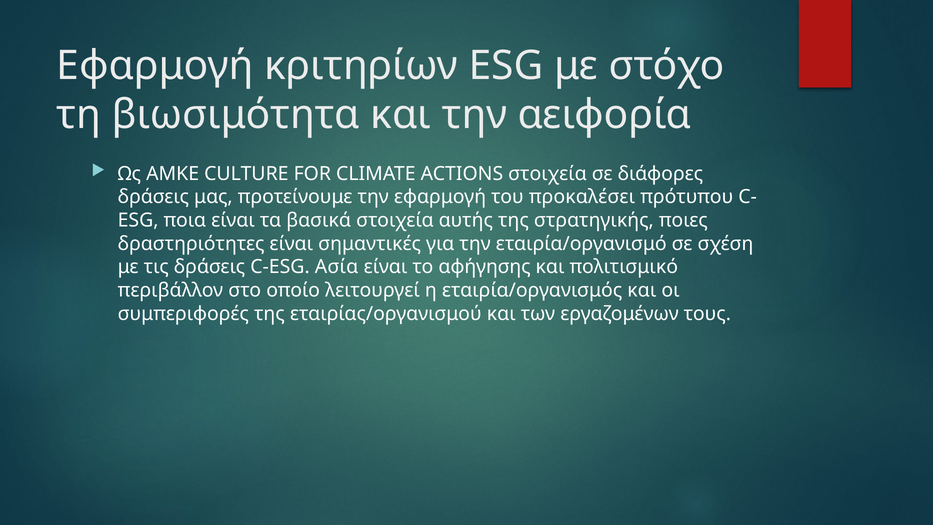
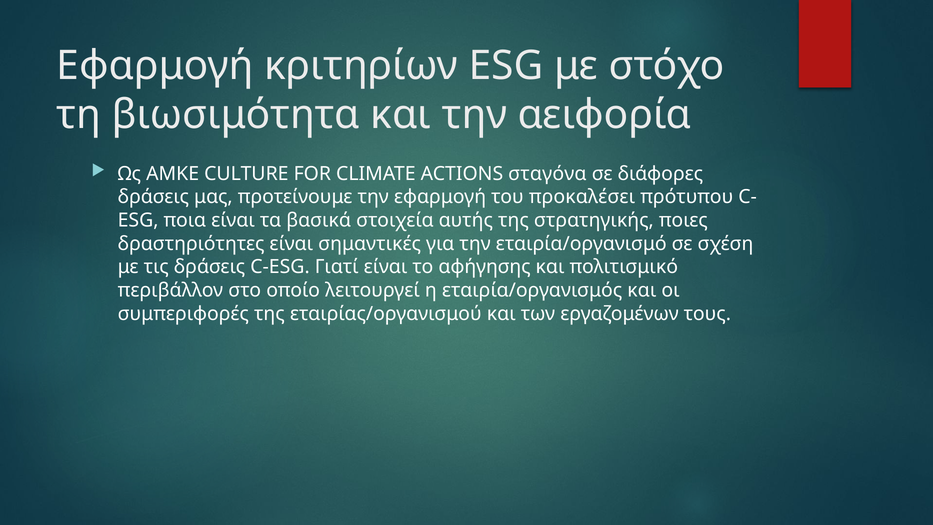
ACTIONS στοιχεία: στοιχεία -> σταγόνα
Ασία: Ασία -> Γιατί
